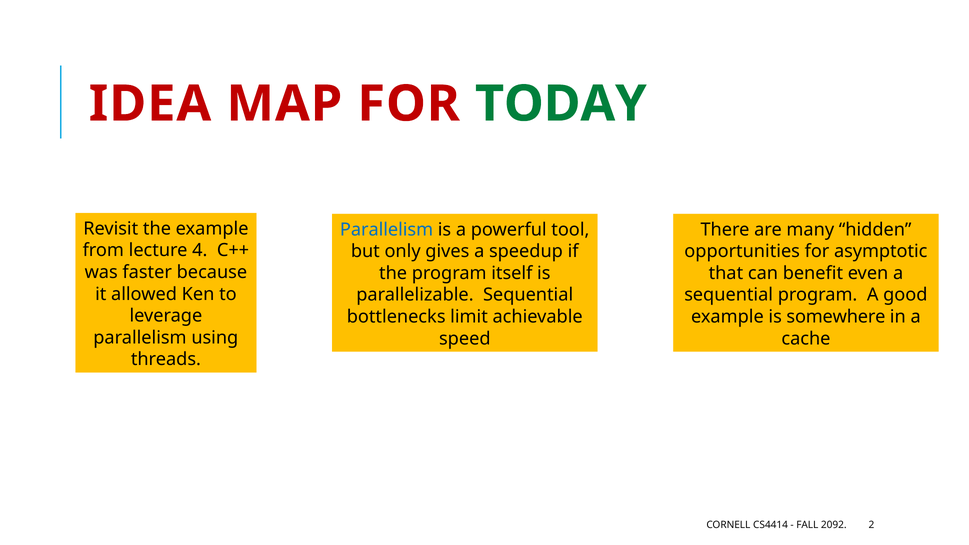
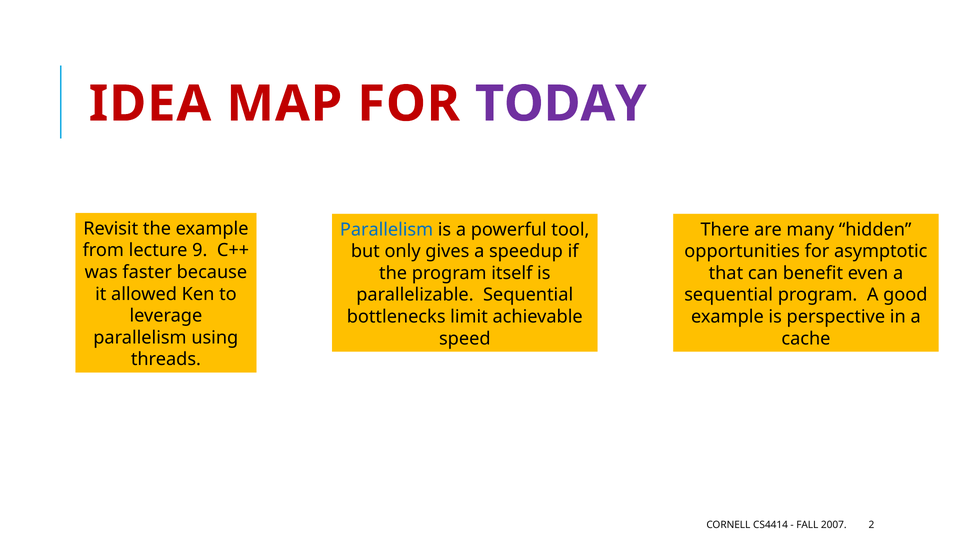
TODAY colour: green -> purple
4: 4 -> 9
somewhere: somewhere -> perspective
2092: 2092 -> 2007
